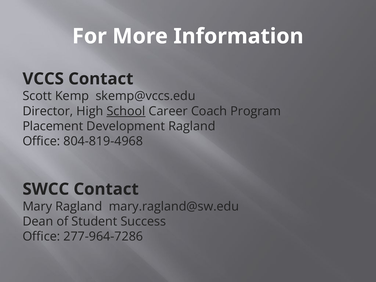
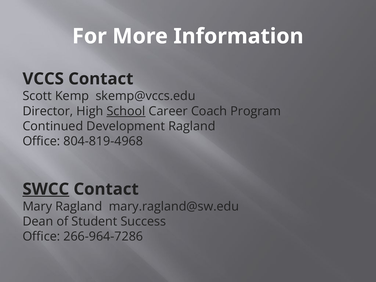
Placement: Placement -> Continued
SWCC underline: none -> present
277-964-7286: 277-964-7286 -> 266-964-7286
